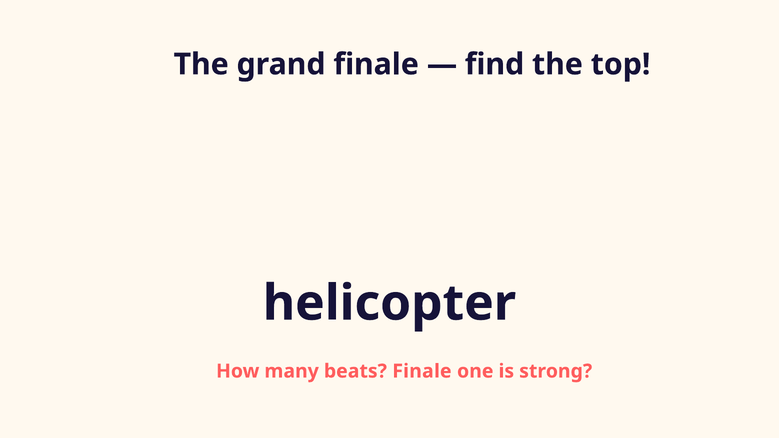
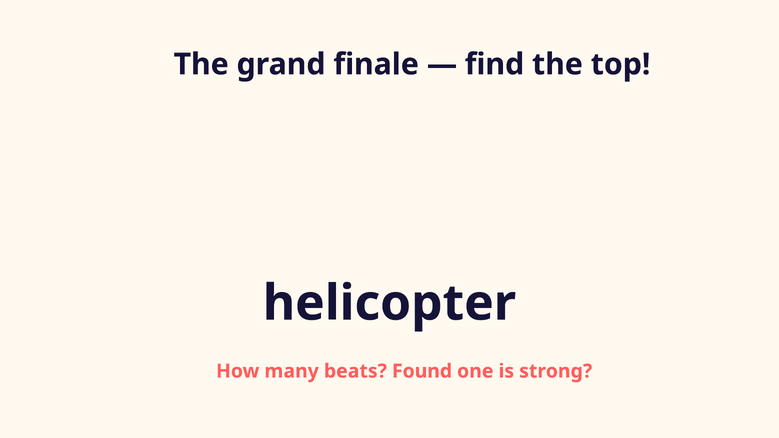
beats Finale: Finale -> Found
